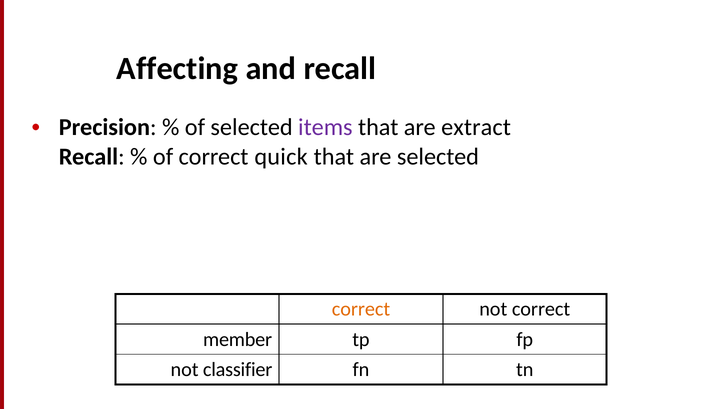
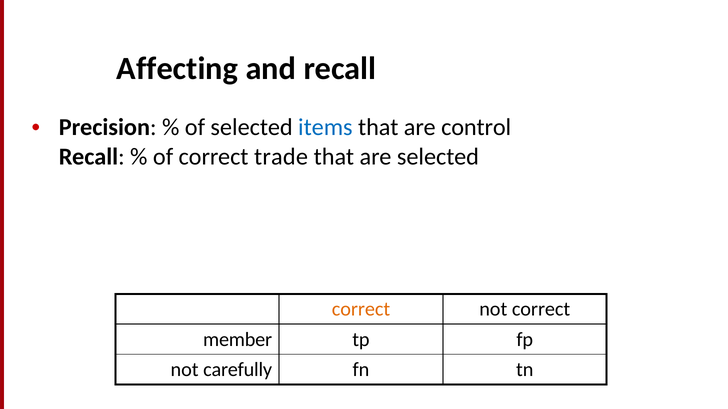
items colour: purple -> blue
extract: extract -> control
quick: quick -> trade
classifier: classifier -> carefully
